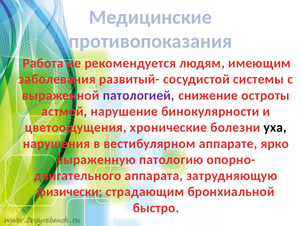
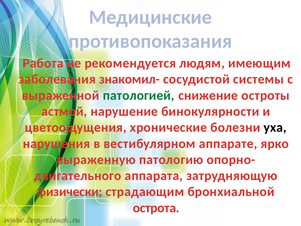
развитый-: развитый- -> знакомил-
патологией colour: purple -> green
быстро: быстро -> острота
